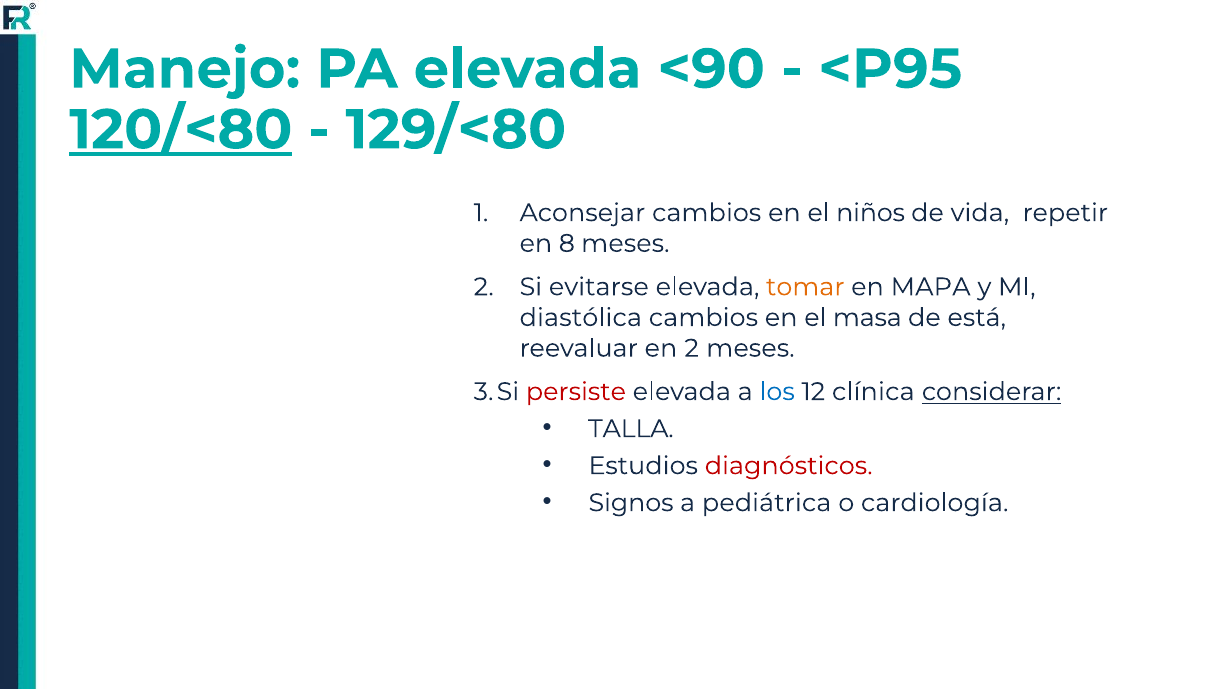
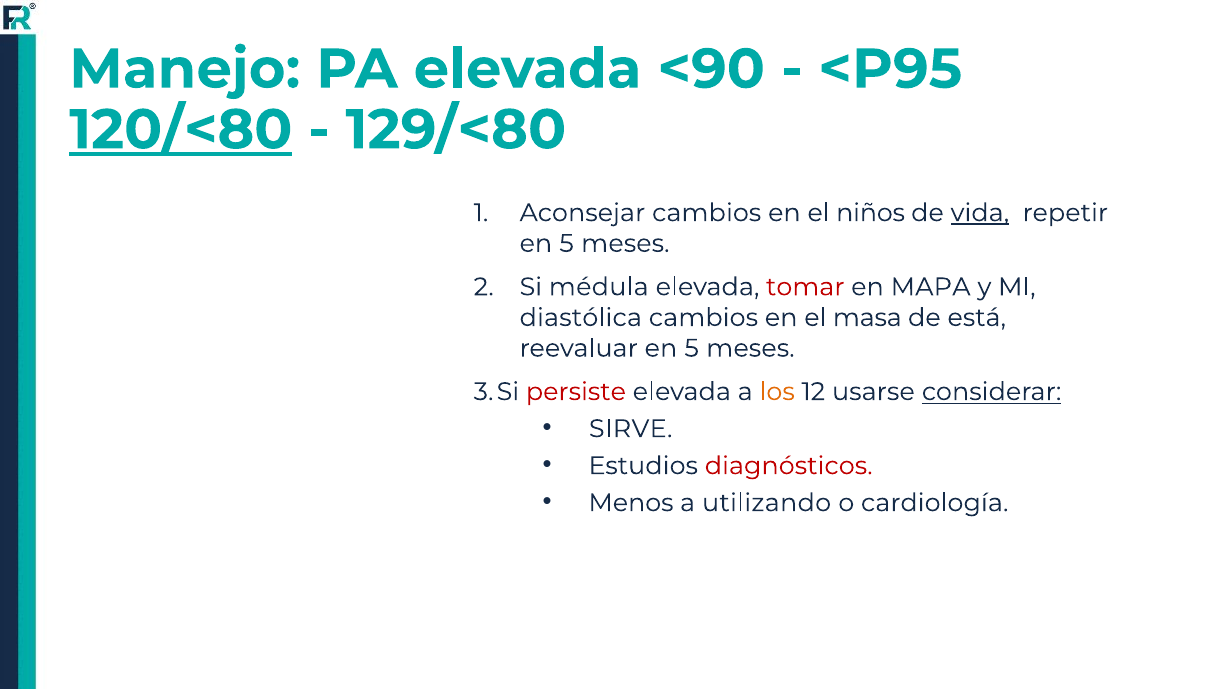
vida underline: none -> present
8 at (567, 244): 8 -> 5
evitarse: evitarse -> médula
tomar colour: orange -> red
reevaluar en 2: 2 -> 5
los colour: blue -> orange
clínica: clínica -> usarse
TALLA: TALLA -> SIRVE
Signos: Signos -> Menos
pediátrica: pediátrica -> utilizando
